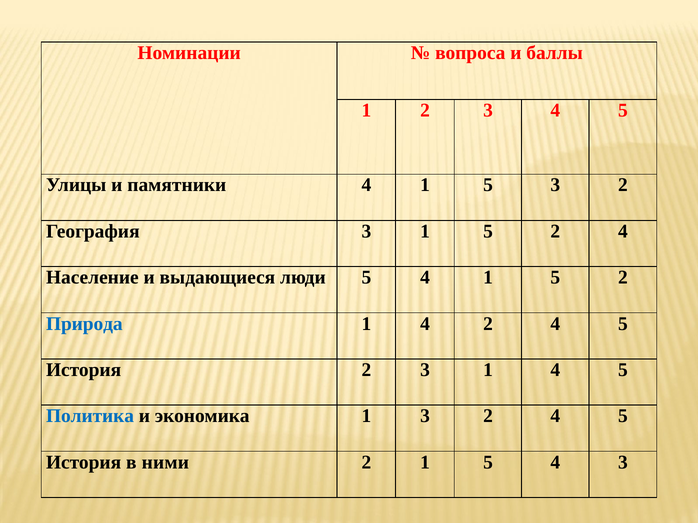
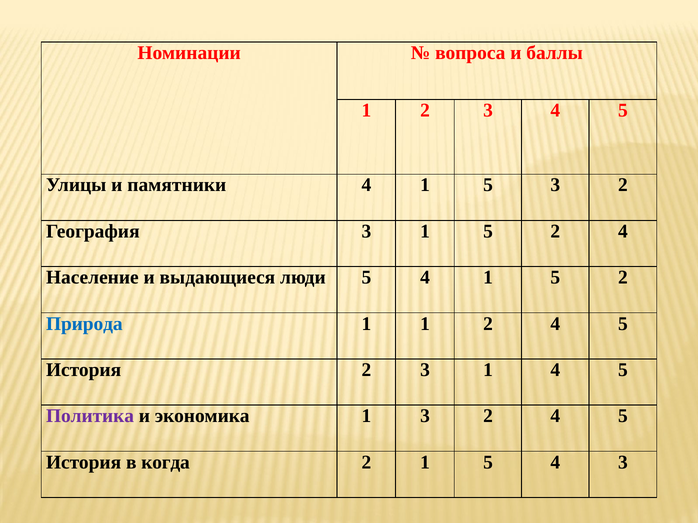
4 at (425, 324): 4 -> 1
Политика colour: blue -> purple
ними: ними -> когда
